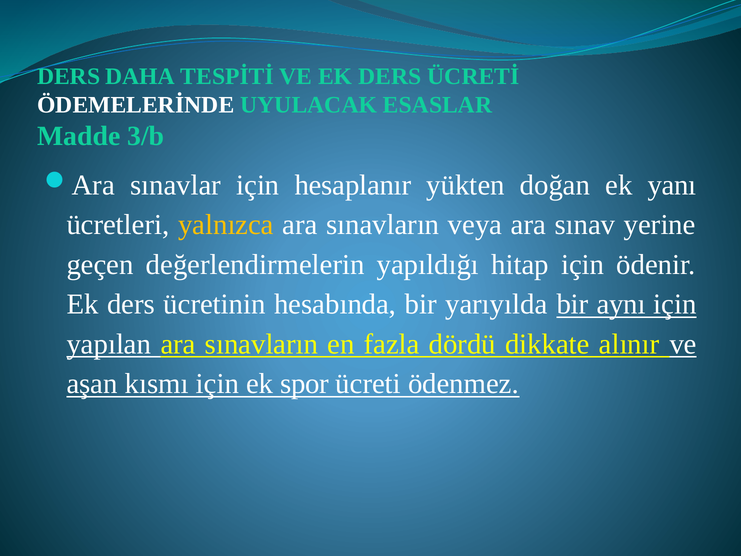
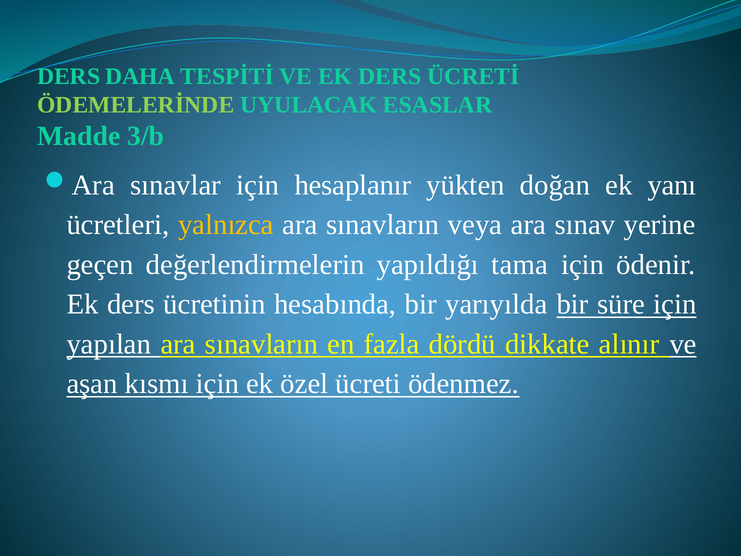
ÖDEMELERİNDE colour: white -> light green
hitap: hitap -> tama
aynı: aynı -> süre
spor: spor -> özel
